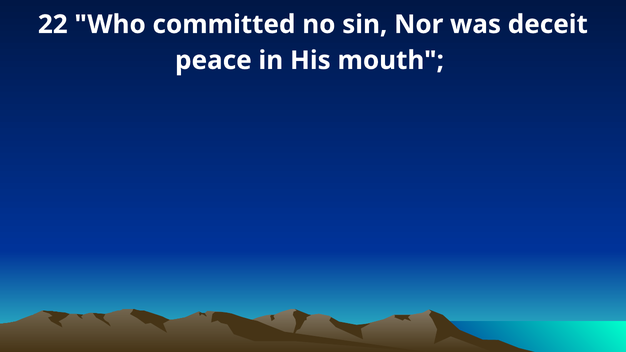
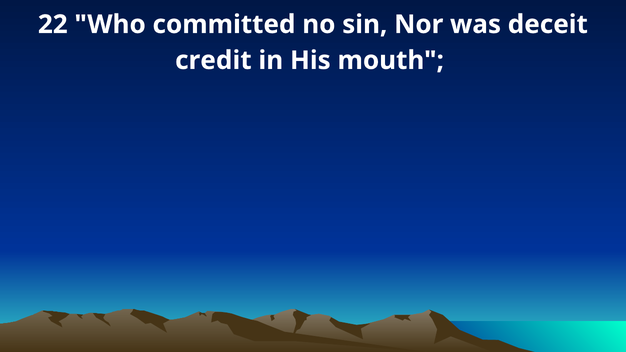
peace: peace -> credit
